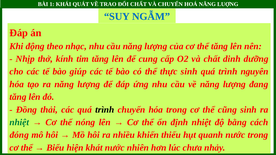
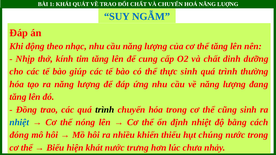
nguyên: nguyên -> thường
Đồng thải: thải -> trao
nhiệt at (19, 122) colour: green -> blue
quanh: quanh -> chúng
nhiên: nhiên -> trưng
